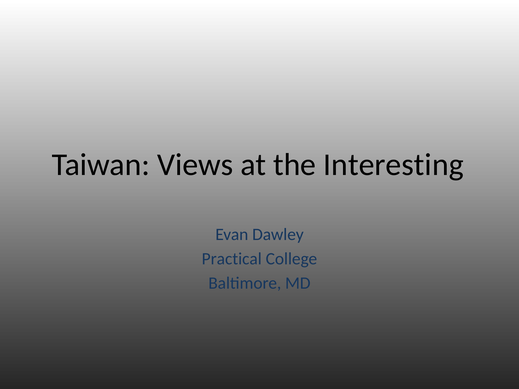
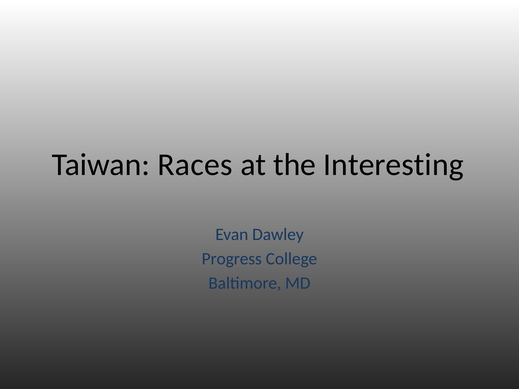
Views: Views -> Races
Practical: Practical -> Progress
